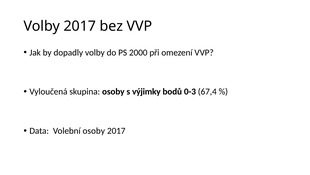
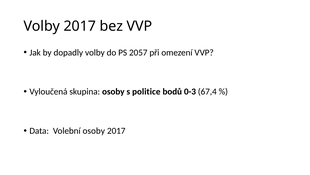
2000: 2000 -> 2057
výjimky: výjimky -> politice
